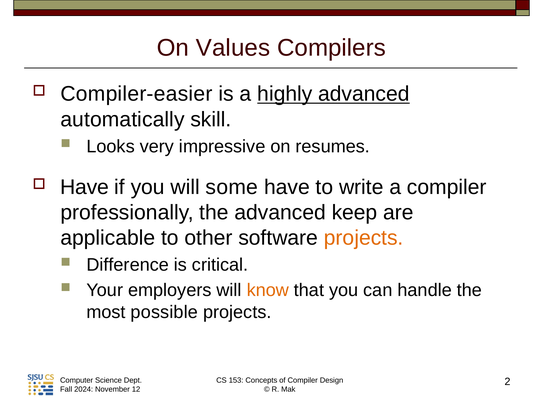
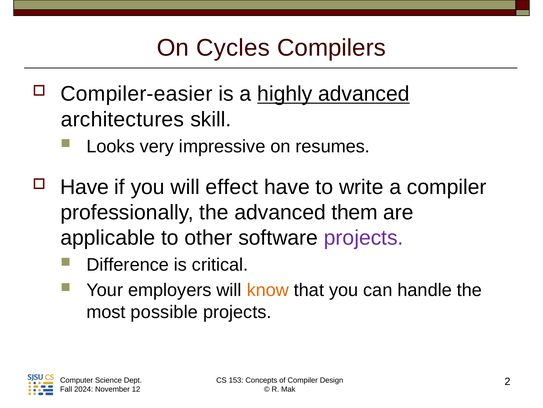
Values: Values -> Cycles
automatically: automatically -> architectures
some: some -> effect
keep: keep -> them
projects at (364, 237) colour: orange -> purple
